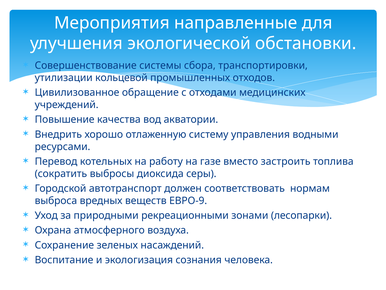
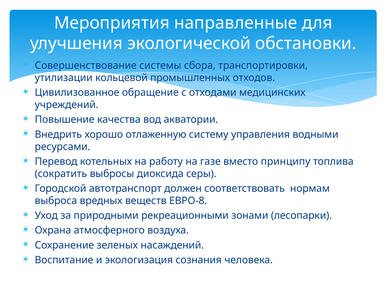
застроить: застроить -> принципу
ЕВРО-9: ЕВРО-9 -> ЕВРО-8
